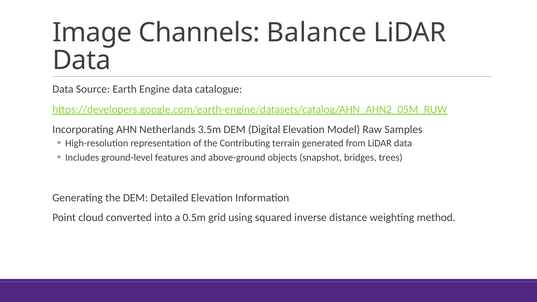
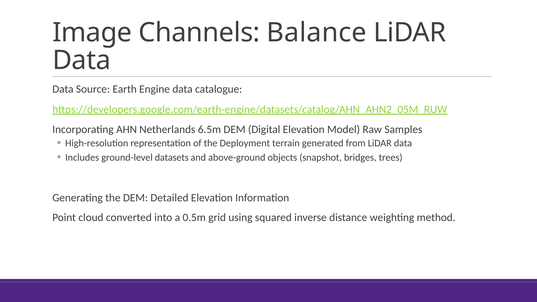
3.5m: 3.5m -> 6.5m
Contributing: Contributing -> Deployment
features: features -> datasets
